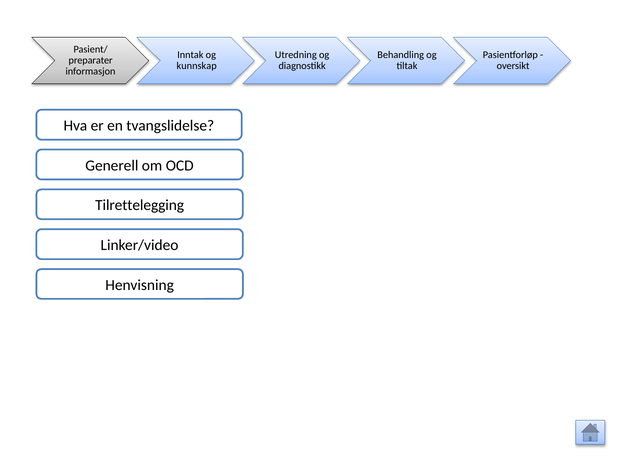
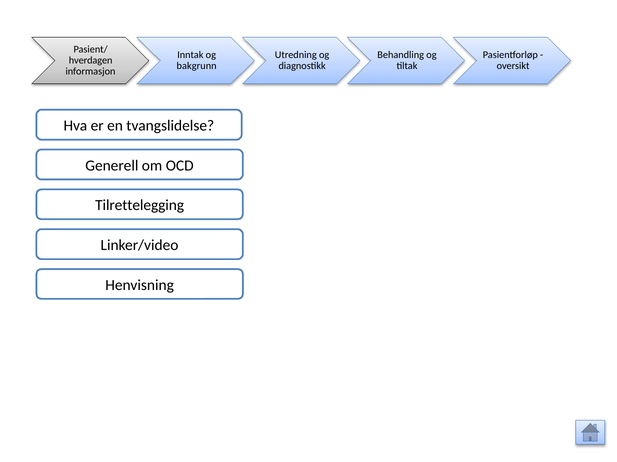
preparater: preparater -> hverdagen
kunnskap: kunnskap -> bakgrunn
